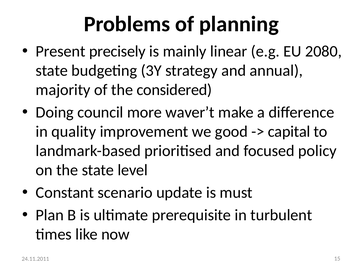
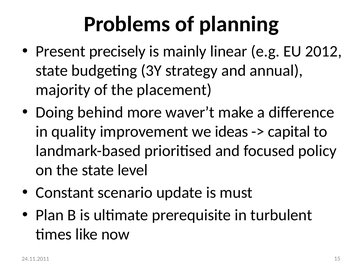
2080: 2080 -> 2012
considered: considered -> placement
council: council -> behind
good: good -> ideas
